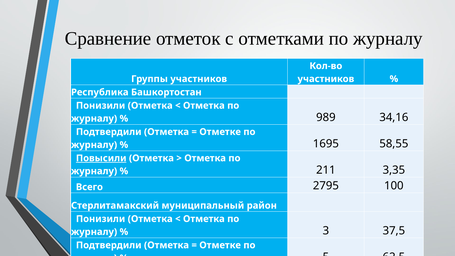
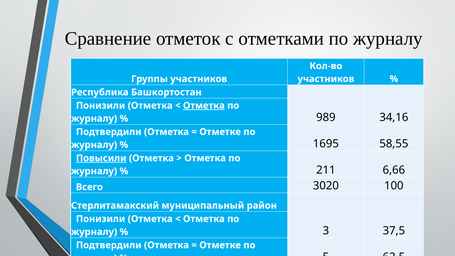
Отметка at (204, 106) underline: none -> present
3,35: 3,35 -> 6,66
2795: 2795 -> 3020
